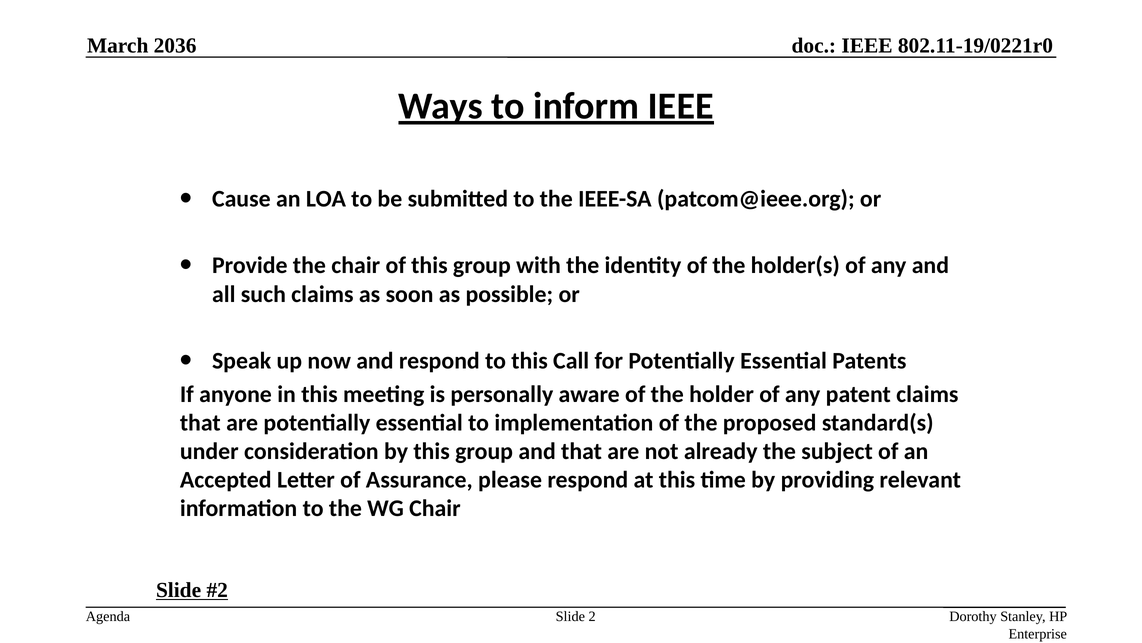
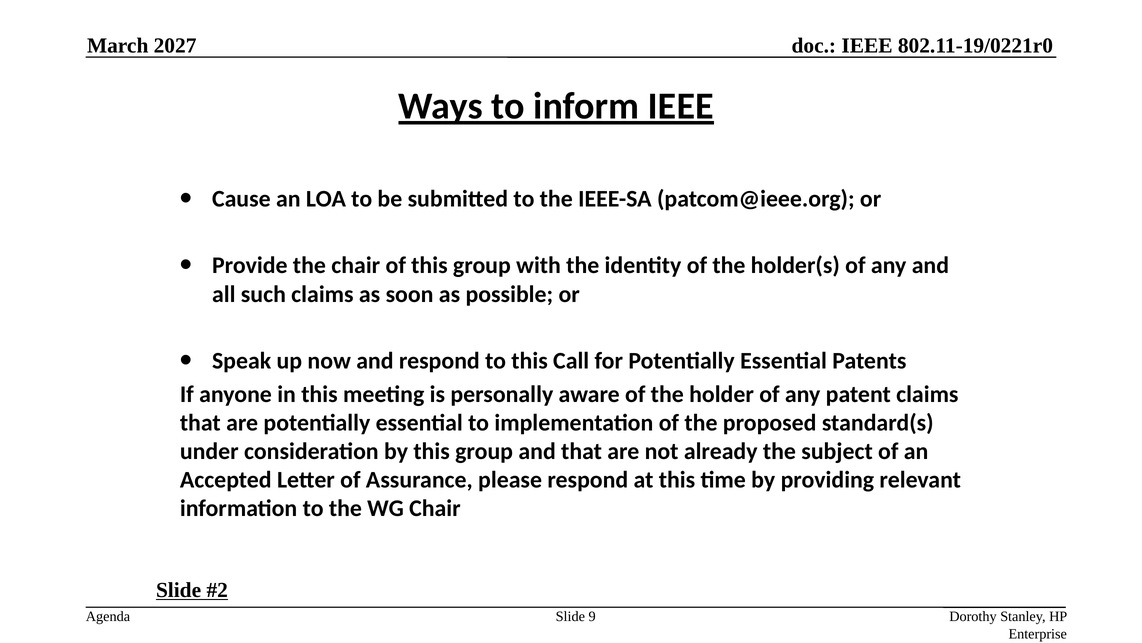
2036: 2036 -> 2027
2: 2 -> 9
